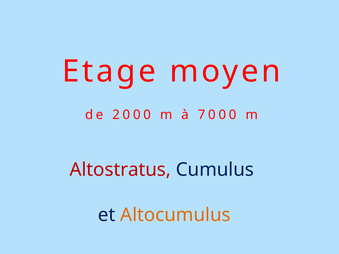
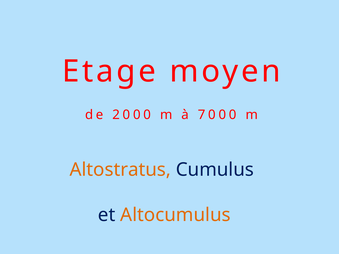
Altostratus colour: red -> orange
